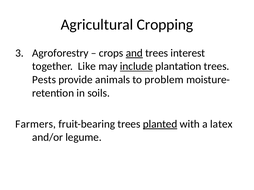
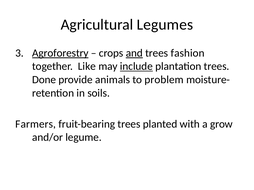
Cropping: Cropping -> Legumes
Agroforestry underline: none -> present
interest: interest -> fashion
Pests: Pests -> Done
planted underline: present -> none
latex: latex -> grow
